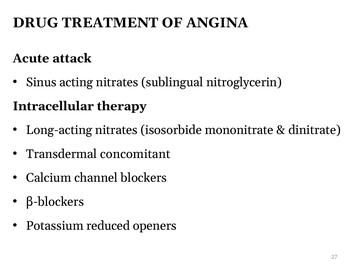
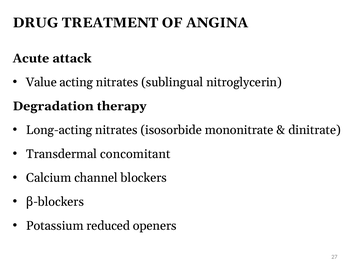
Sinus: Sinus -> Value
Intracellular: Intracellular -> Degradation
